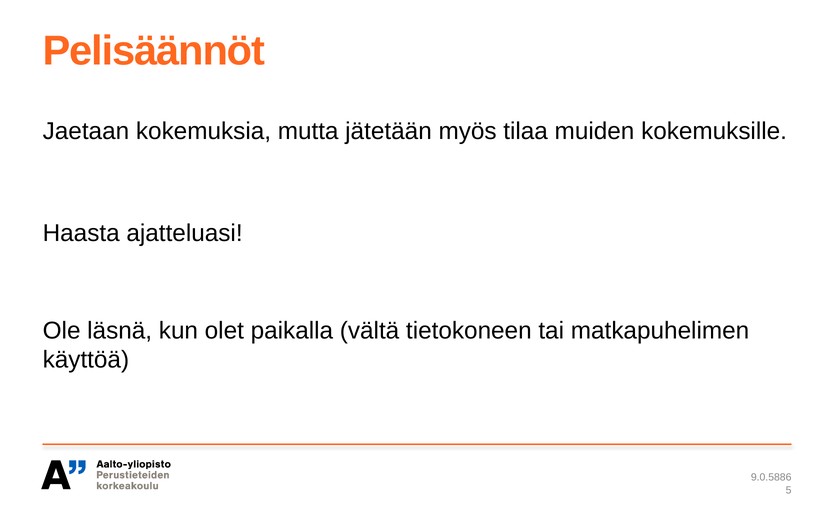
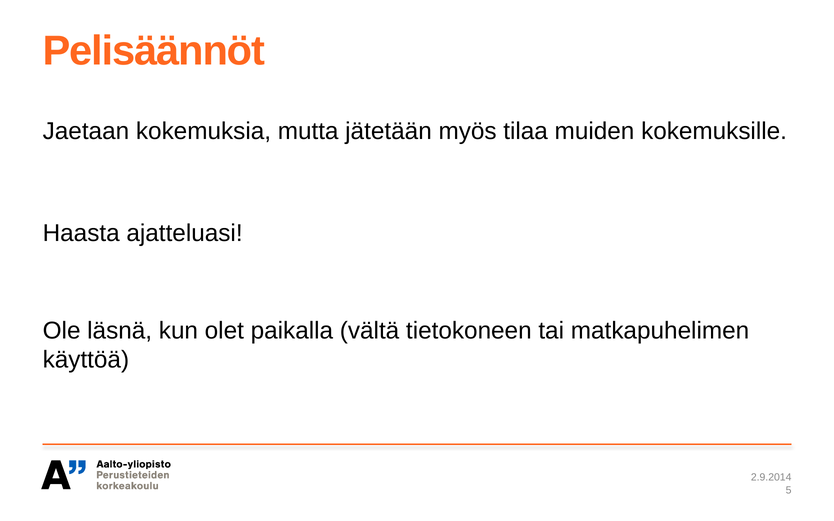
9.0.5886: 9.0.5886 -> 2.9.2014
